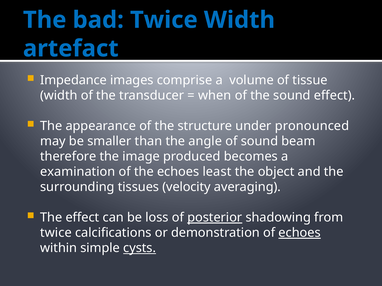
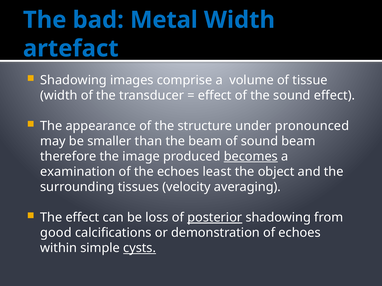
bad Twice: Twice -> Metal
Impedance at (73, 80): Impedance -> Shadowing
when at (215, 96): when -> effect
the angle: angle -> beam
becomes underline: none -> present
twice at (56, 233): twice -> good
echoes at (300, 233) underline: present -> none
